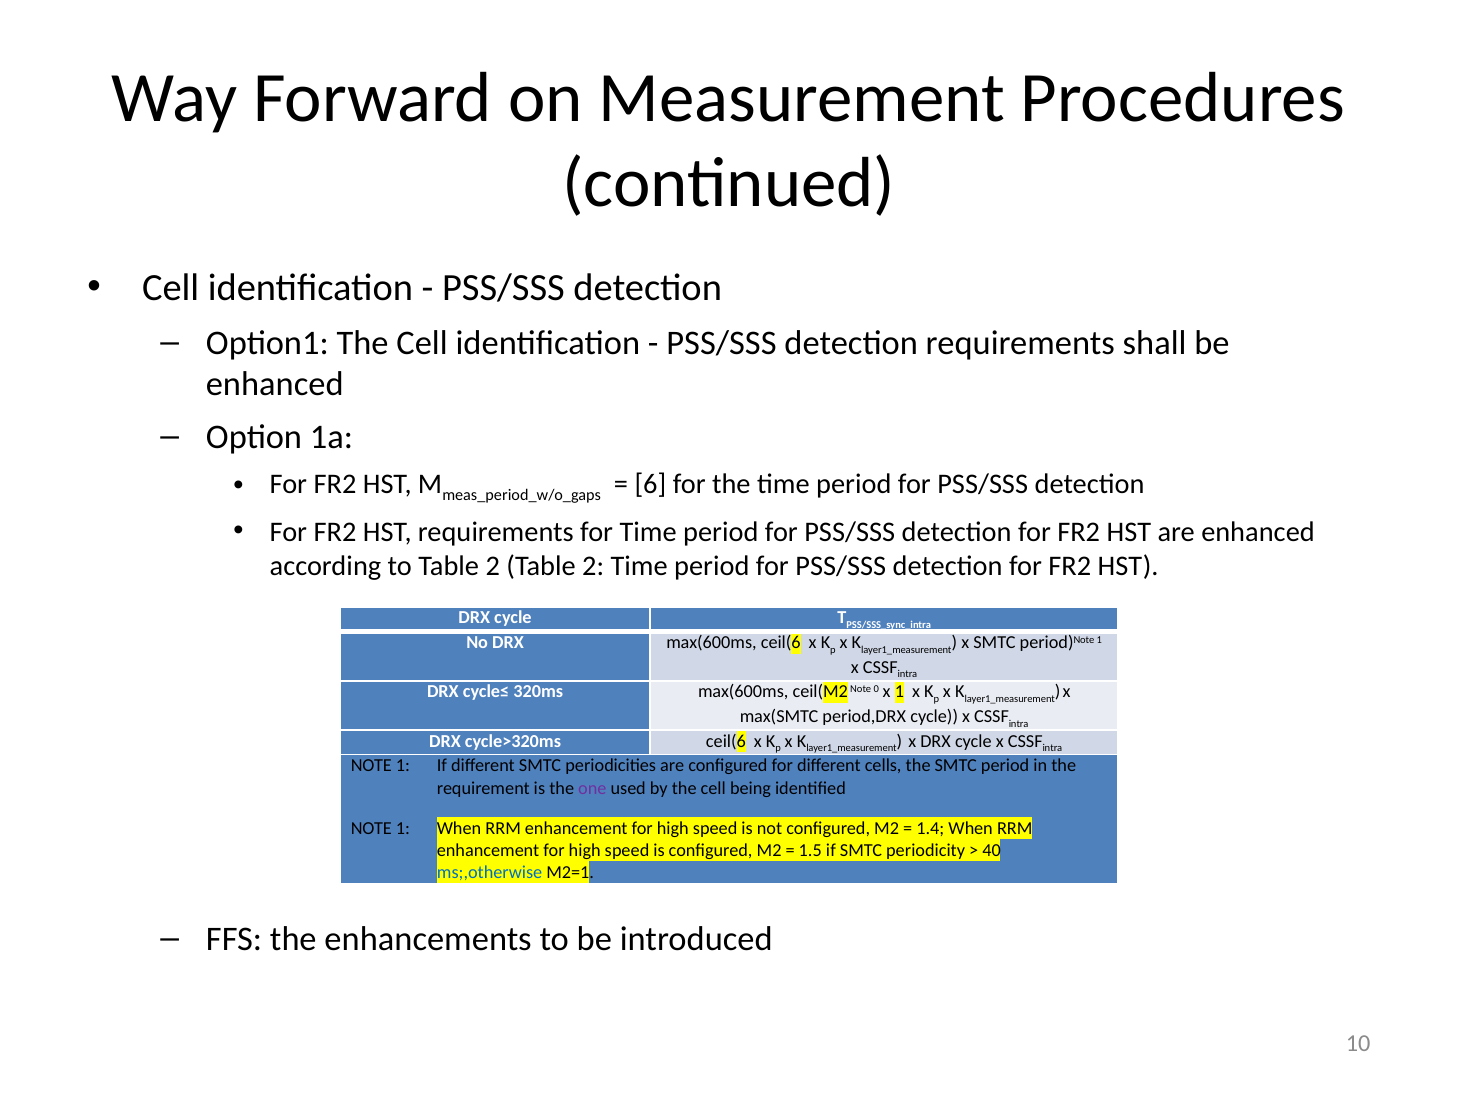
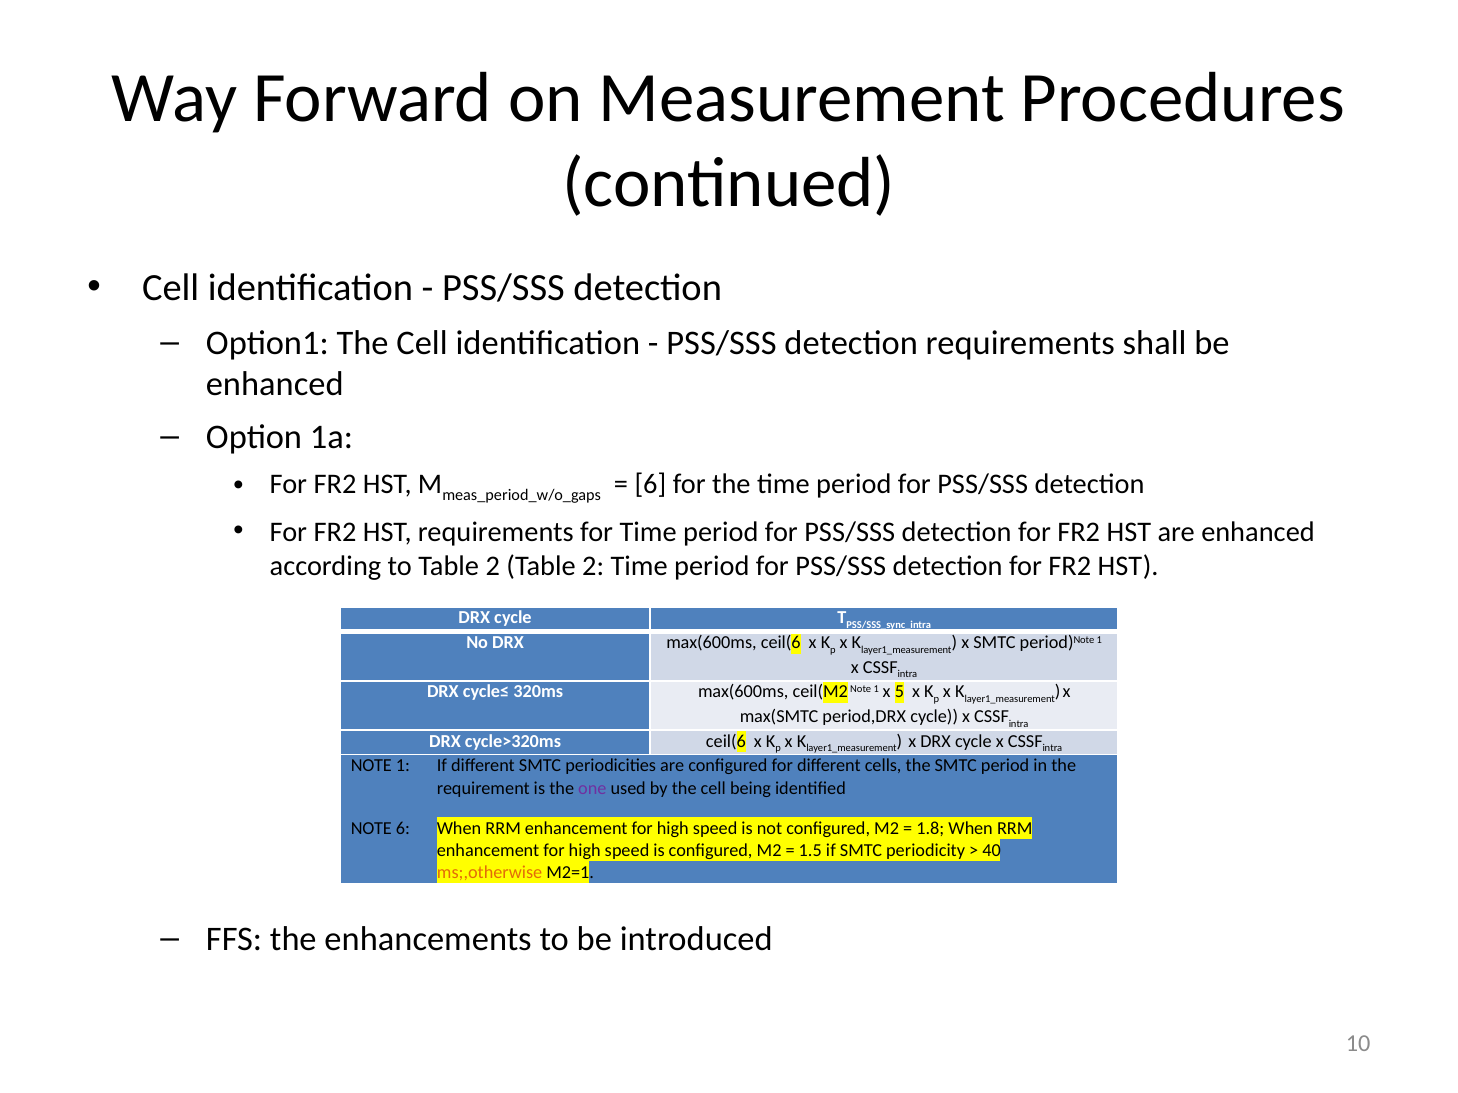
ceil(M2 Note 0: 0 -> 1
x 1: 1 -> 5
1 at (403, 829): 1 -> 6
1.4: 1.4 -> 1.8
ms;,otherwise colour: blue -> orange
